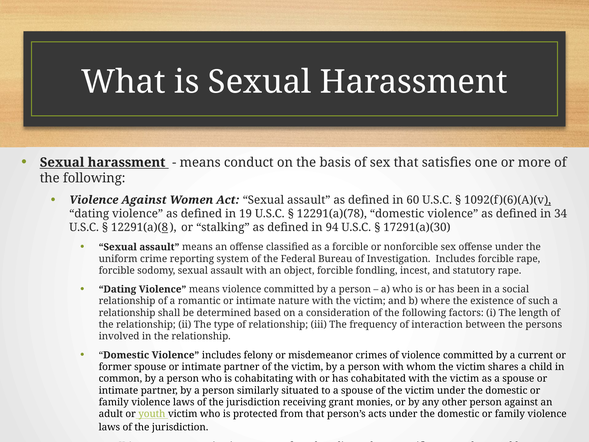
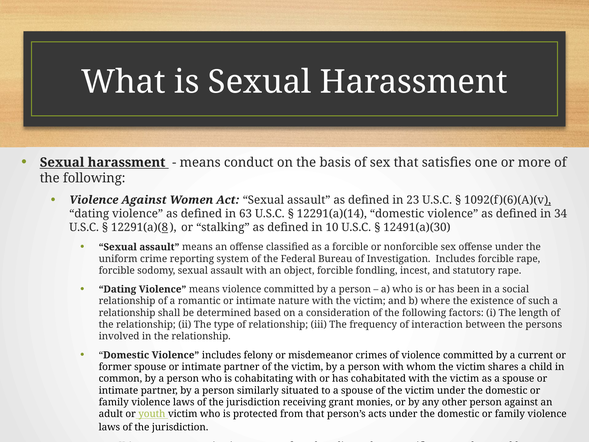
60: 60 -> 23
19: 19 -> 63
12291(a)(78: 12291(a)(78 -> 12291(a)(14
94: 94 -> 10
17291(a)(30: 17291(a)(30 -> 12491(a)(30
